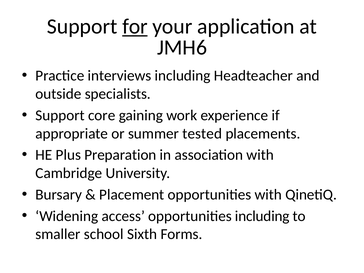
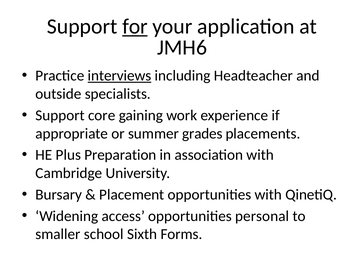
interviews underline: none -> present
tested: tested -> grades
opportunities including: including -> personal
